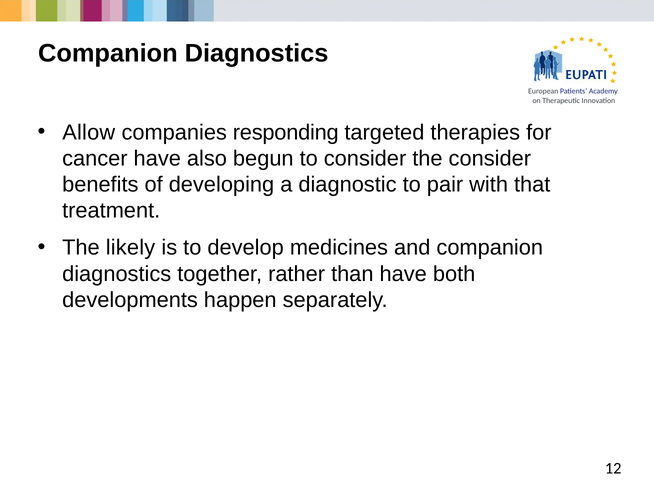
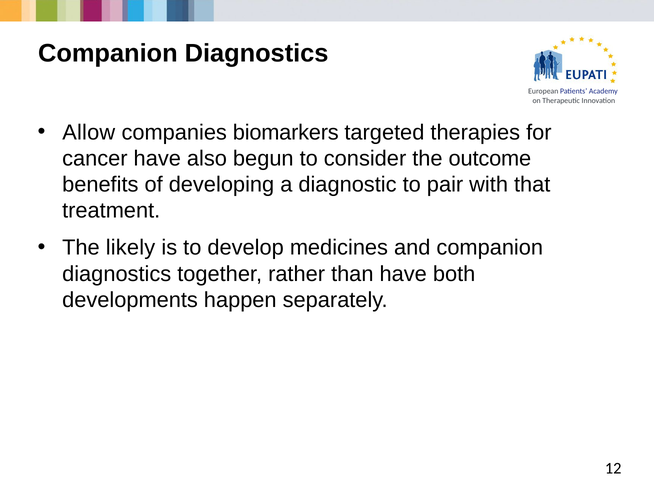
responding: responding -> biomarkers
the consider: consider -> outcome
